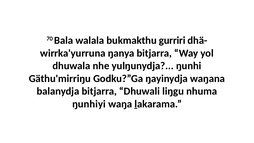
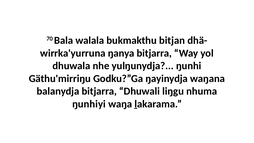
gurriri: gurriri -> bitjan
